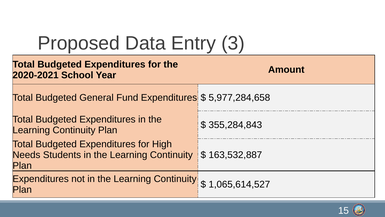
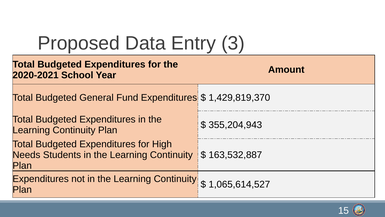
5,977,284,658: 5,977,284,658 -> 1,429,819,370
355,284,843: 355,284,843 -> 355,204,943
